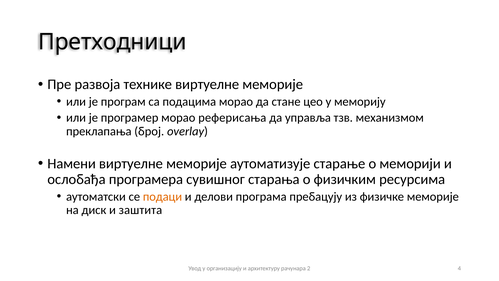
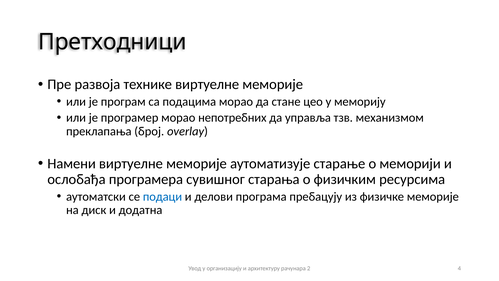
реферисања: реферисања -> непотребних
подаци colour: orange -> blue
заштита: заштита -> додатна
